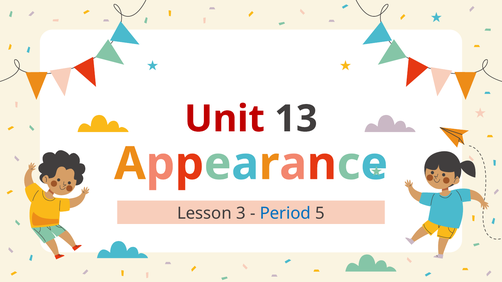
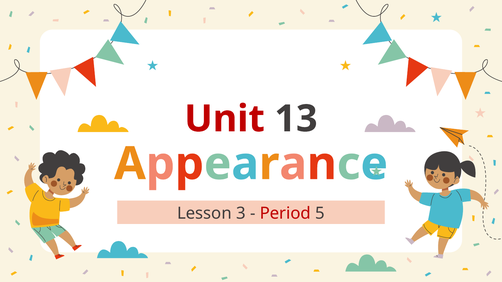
Period colour: blue -> red
